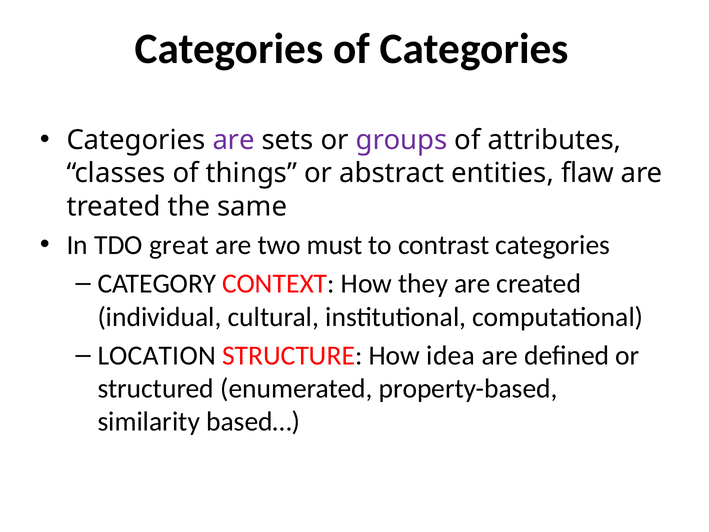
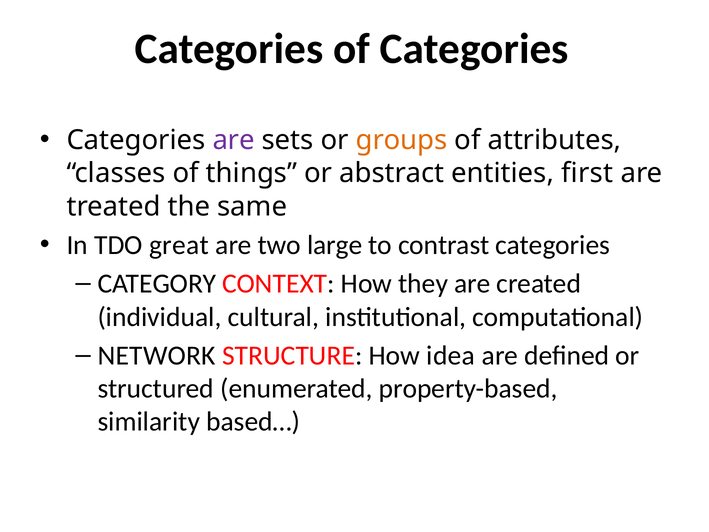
groups colour: purple -> orange
flaw: flaw -> first
must: must -> large
LOCATION: LOCATION -> NETWORK
